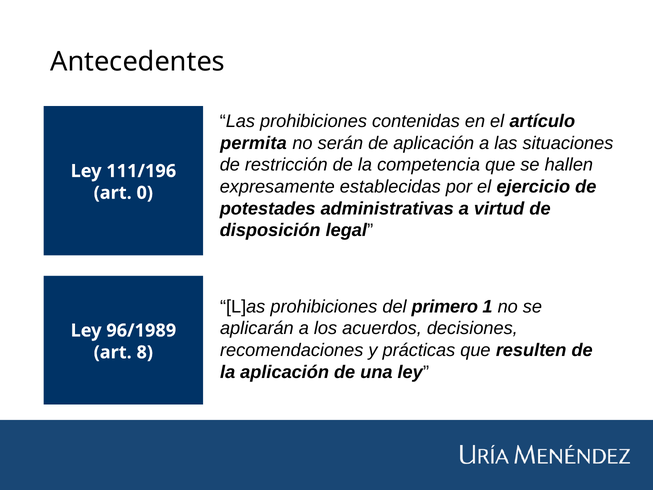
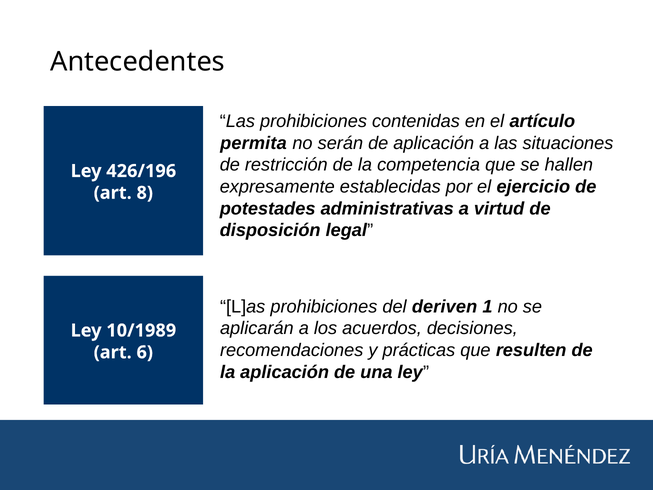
111/196: 111/196 -> 426/196
0: 0 -> 8
primero: primero -> deriven
96/1989: 96/1989 -> 10/1989
8: 8 -> 6
